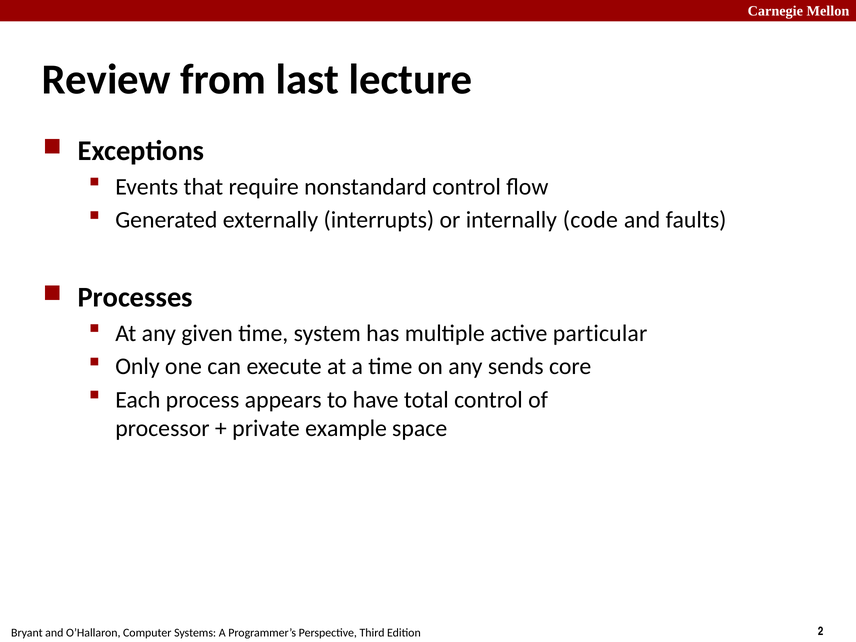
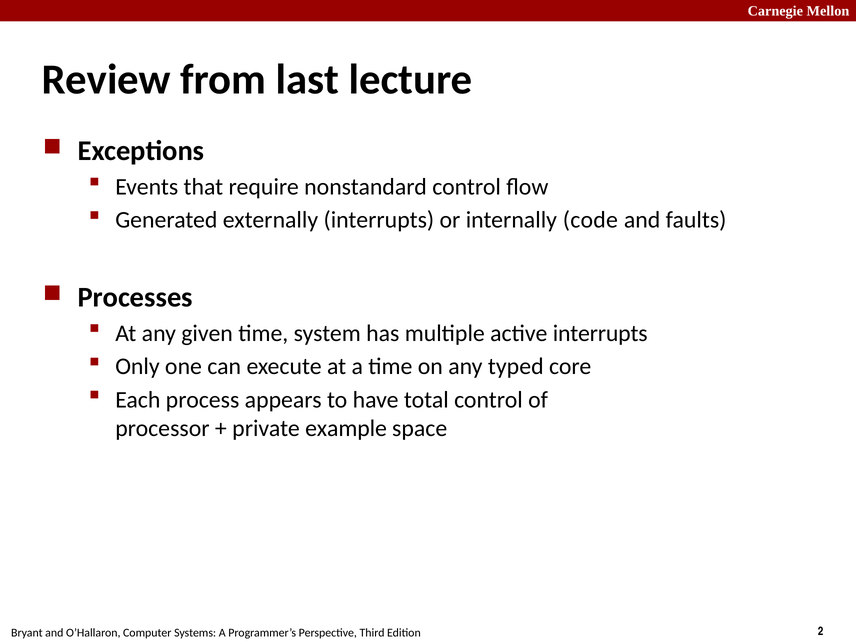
active particular: particular -> interrupts
sends: sends -> typed
